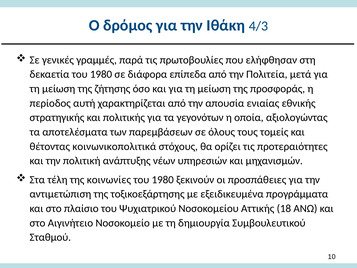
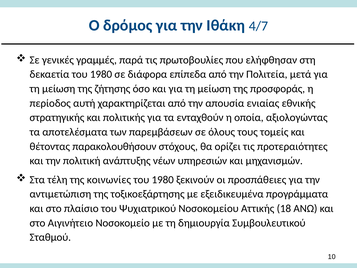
4/3: 4/3 -> 4/7
γεγονότων: γεγονότων -> ενταχθούν
κοινωνικοπολιτικά: κοινωνικοπολιτικά -> παρακολουθήσουν
